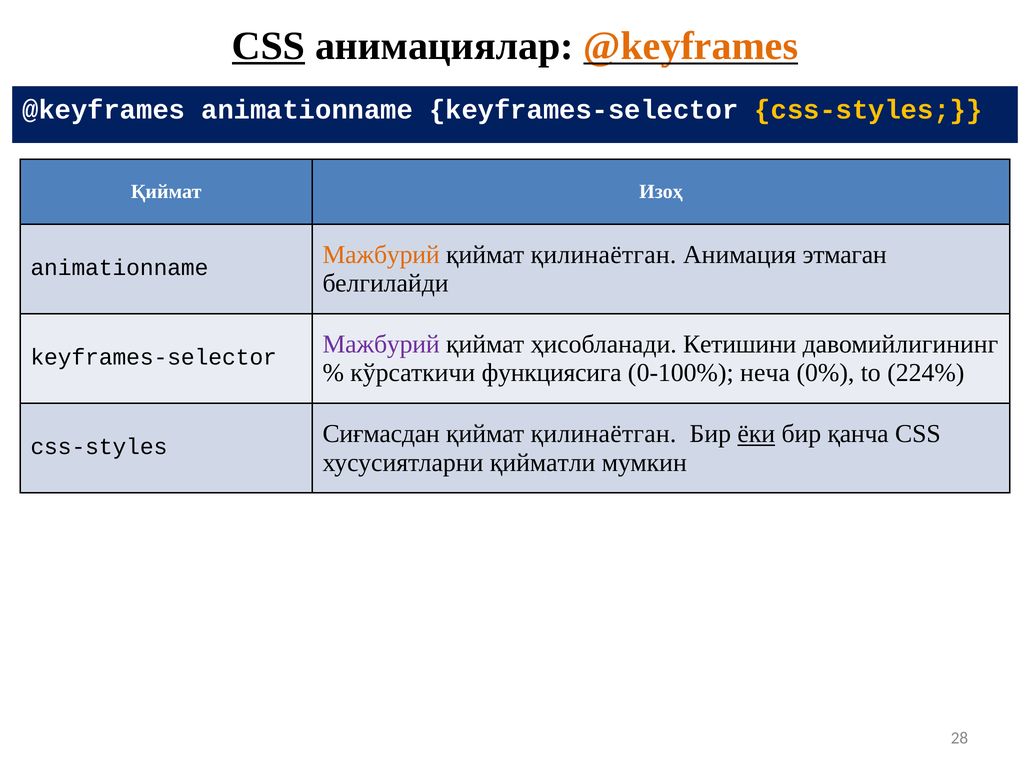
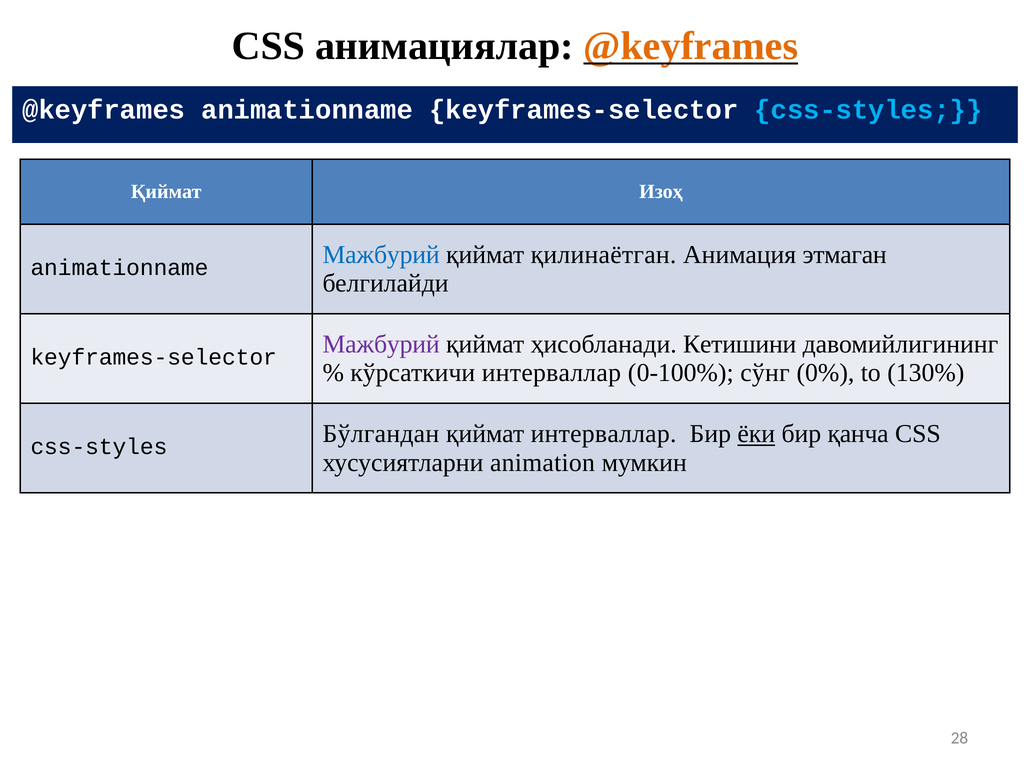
CSS at (268, 46) underline: present -> none
css-styles at (868, 109) colour: yellow -> light blue
Мажбурий at (381, 255) colour: orange -> blue
кўрсаткичи функциясига: функциясига -> интерваллар
неча: неча -> сўнг
224%: 224% -> 130%
Сиғмасдан: Сиғмасдан -> Бўлгандан
қилинаётган at (604, 434): қилинаётган -> интерваллар
қийматли: қийматли -> animation
